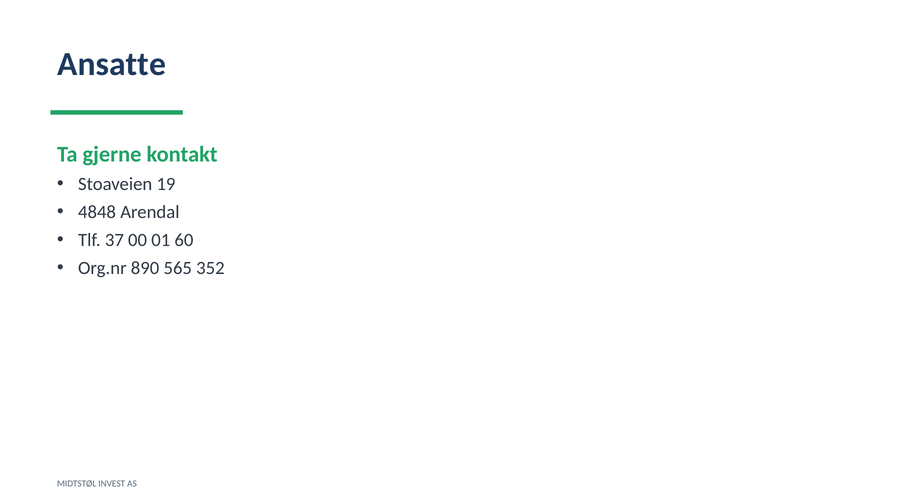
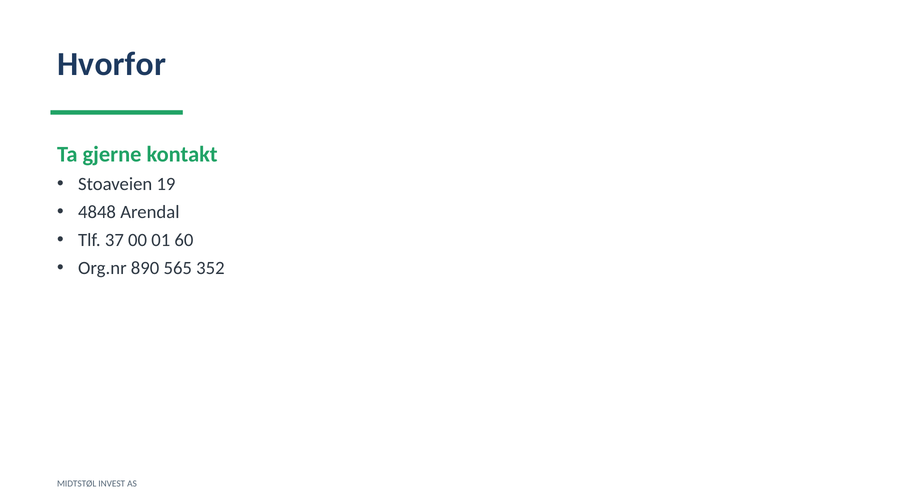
Ansatte: Ansatte -> Hvorfor
